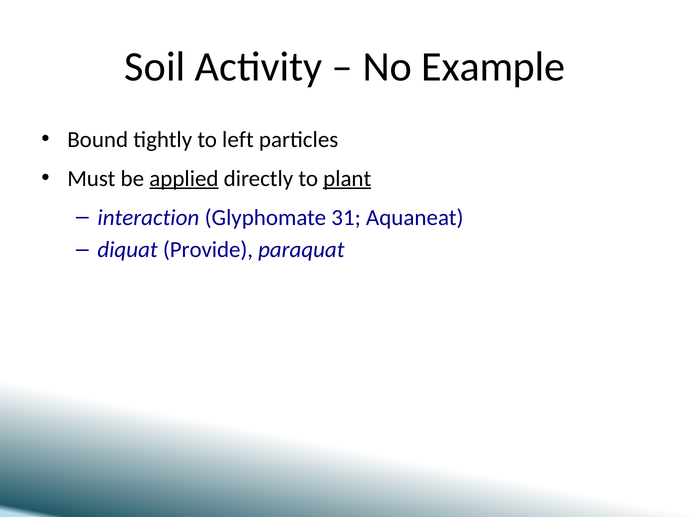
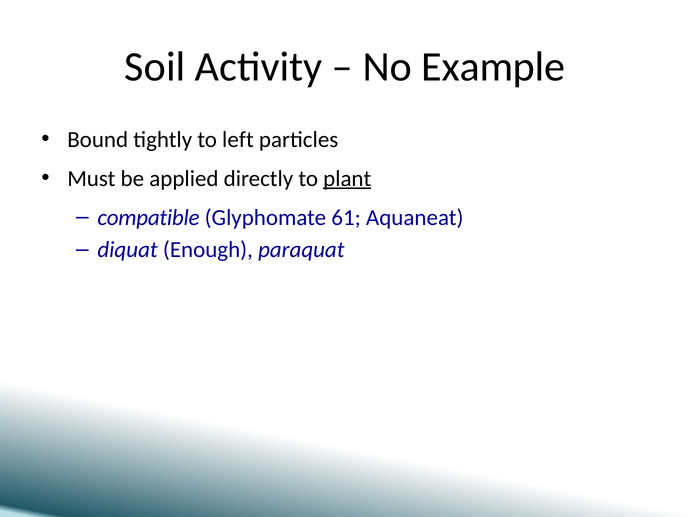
applied underline: present -> none
interaction: interaction -> compatible
31: 31 -> 61
Provide: Provide -> Enough
